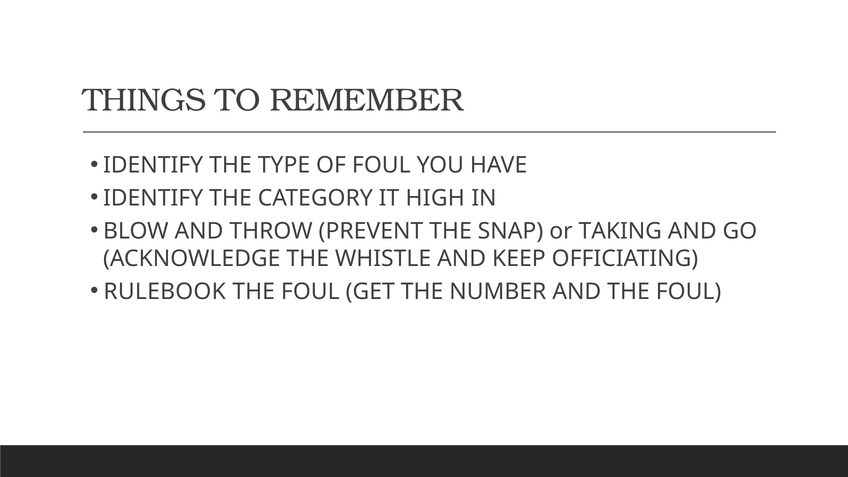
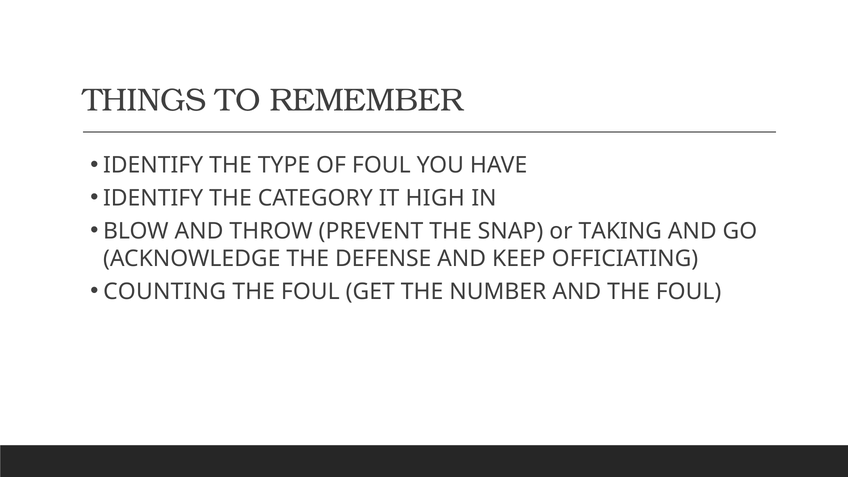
WHISTLE: WHISTLE -> DEFENSE
RULEBOOK: RULEBOOK -> COUNTING
